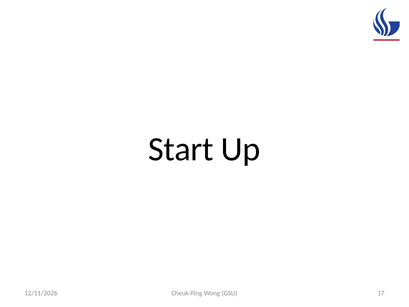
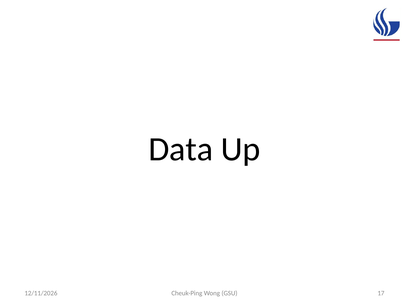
Start: Start -> Data
